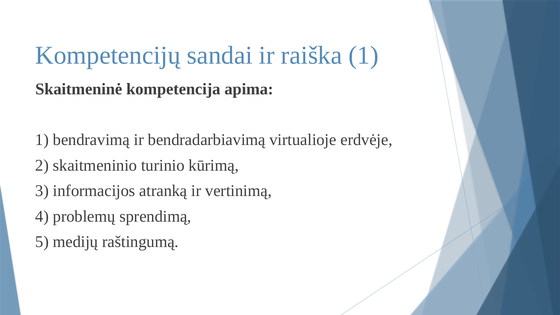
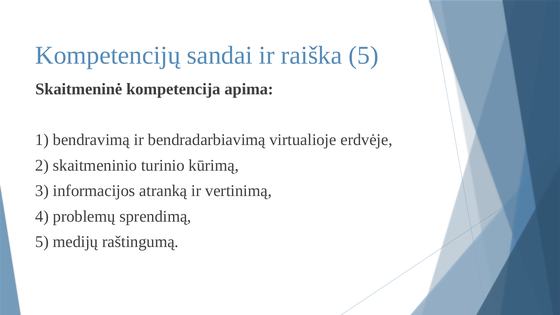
raiška 1: 1 -> 5
